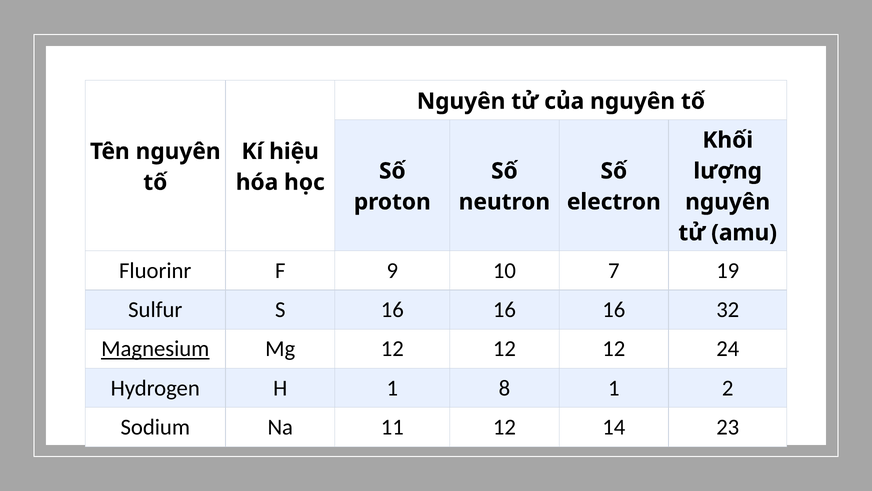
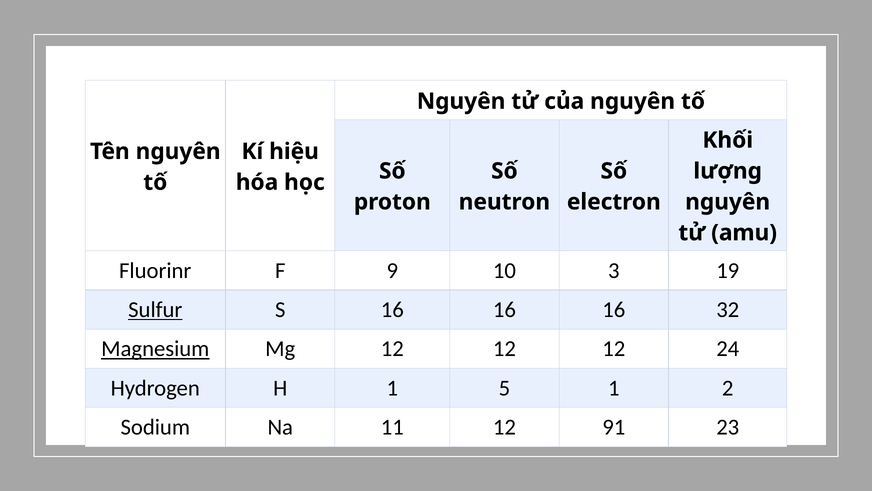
7: 7 -> 3
Sulfur underline: none -> present
8: 8 -> 5
14: 14 -> 91
